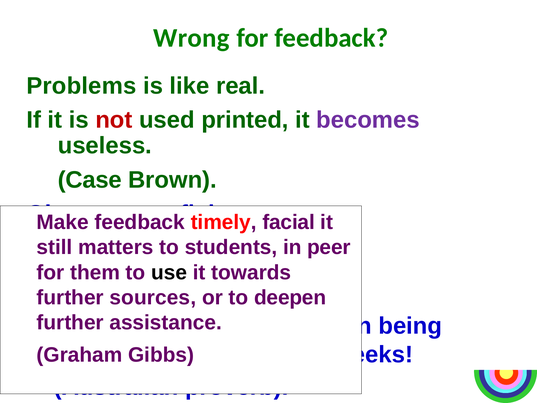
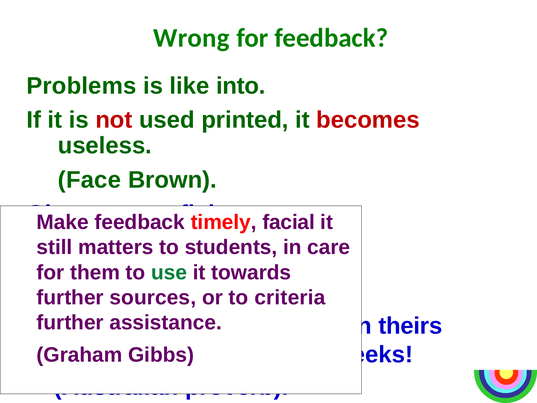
real: real -> into
becomes colour: purple -> red
Case: Case -> Face
peer: peer -> care
use colour: black -> green
deepen: deepen -> criteria
being: being -> theirs
